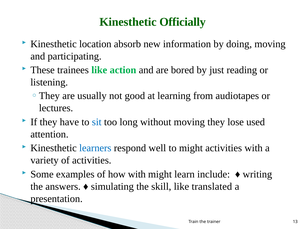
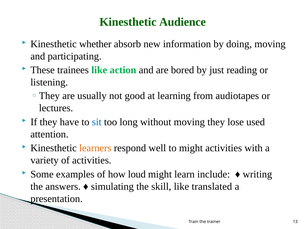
Officially: Officially -> Audience
location: location -> whether
learners colour: blue -> orange
how with: with -> loud
